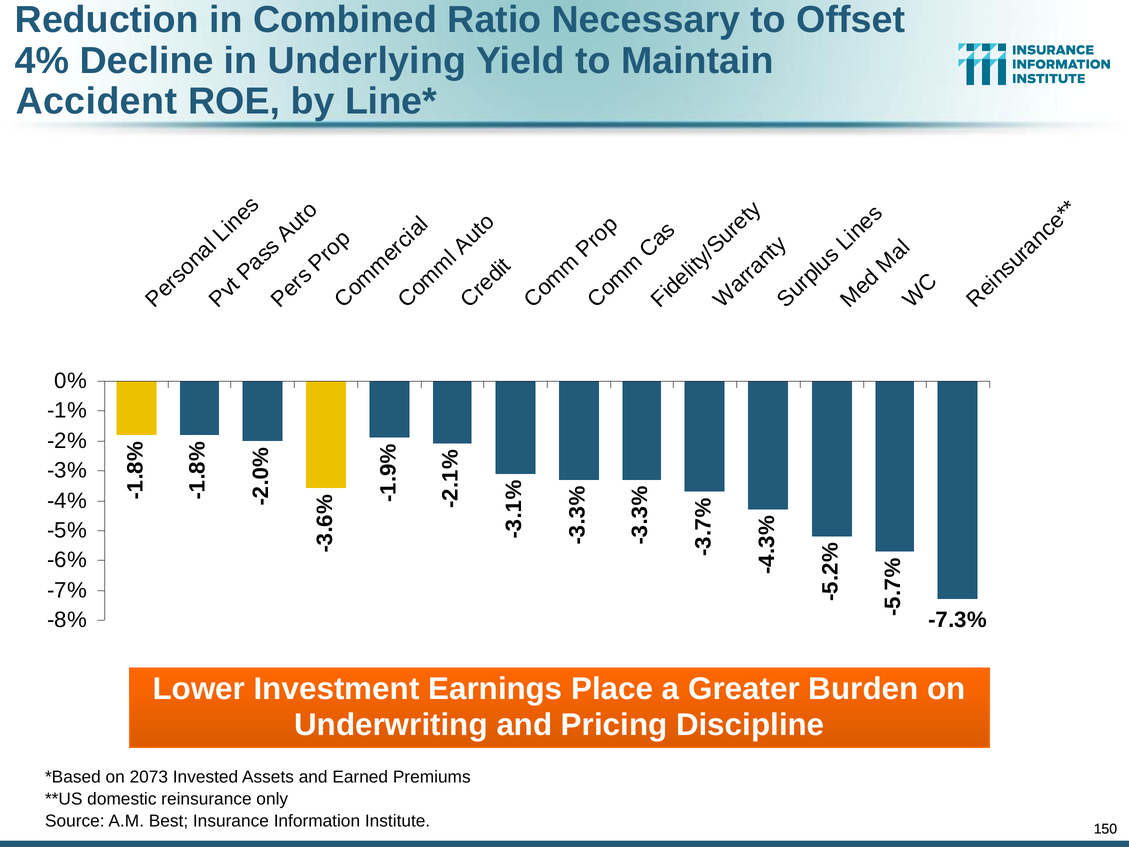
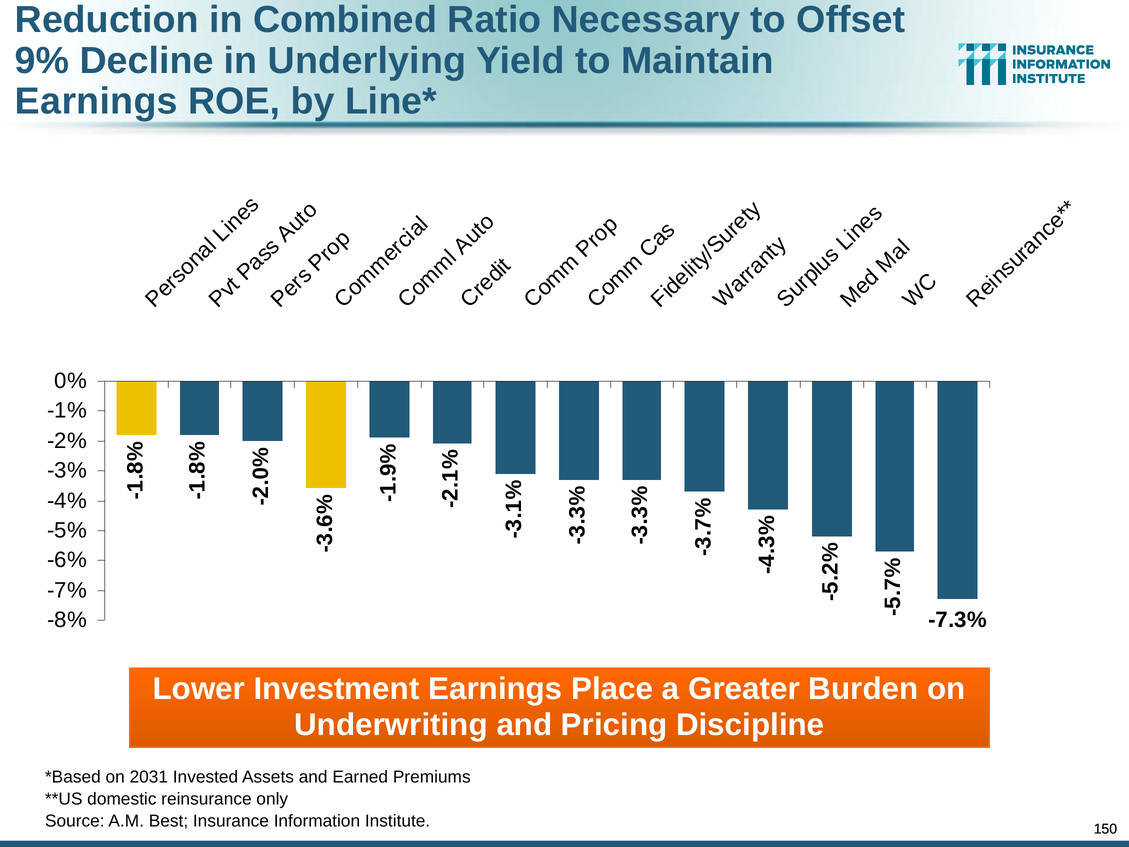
4%: 4% -> 9%
Accident at (96, 101): Accident -> Earnings
2073: 2073 -> 2031
